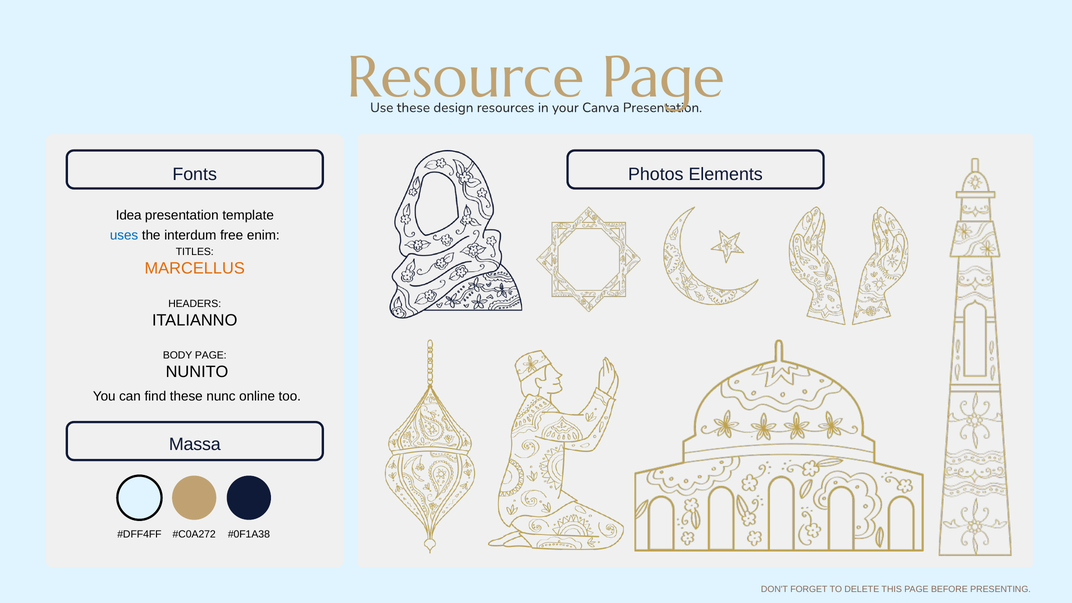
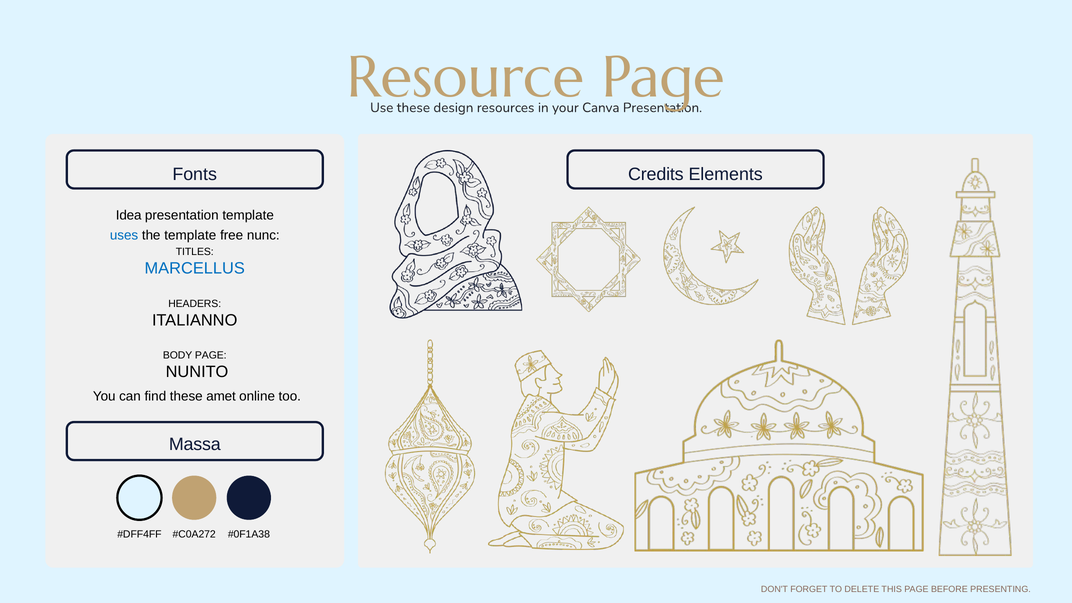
Photos: Photos -> Credits
the interdum: interdum -> template
enim: enim -> nunc
MARCELLUS colour: orange -> blue
nunc: nunc -> amet
